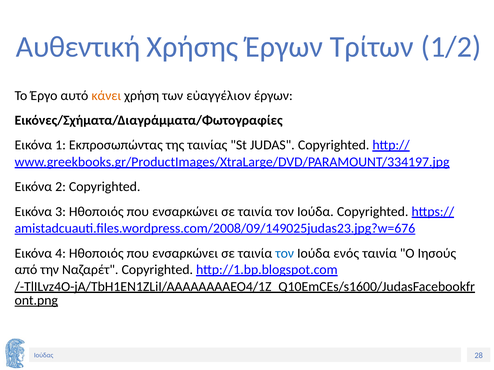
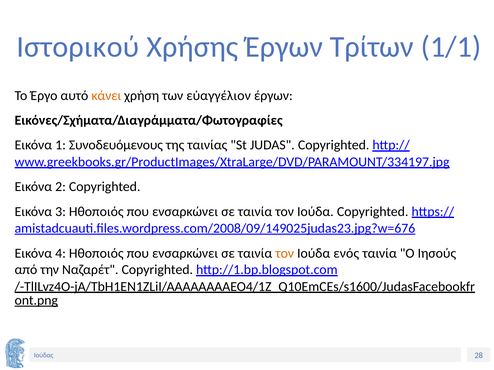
Αυθεντική: Αυθεντική -> Ιστορικού
1/2: 1/2 -> 1/1
Εκπροσωπώντας: Εκπροσωπώντας -> Συνοδευόμενους
τον at (285, 254) colour: blue -> orange
